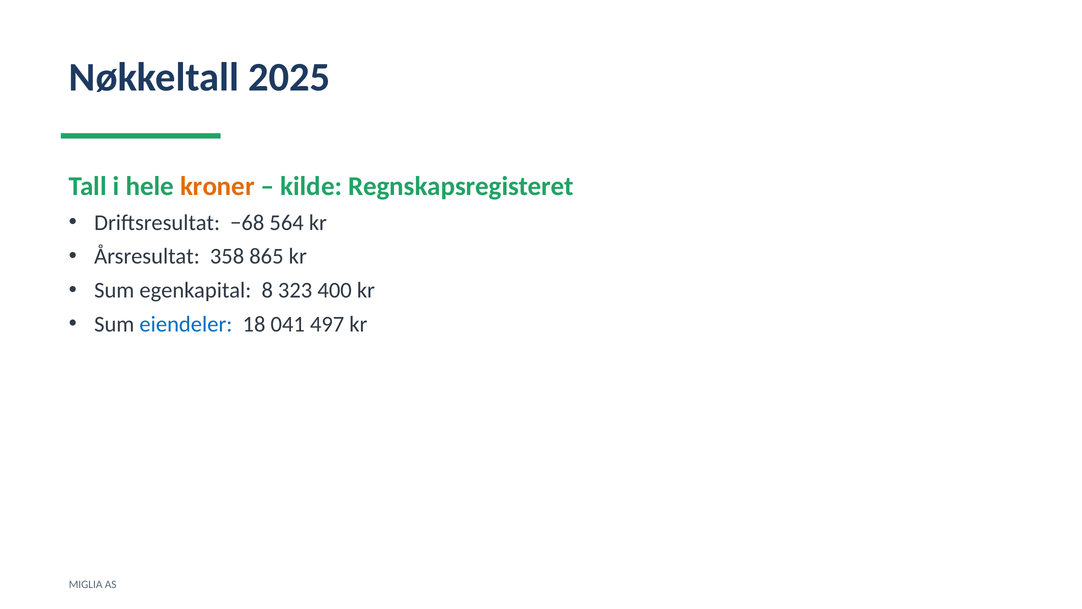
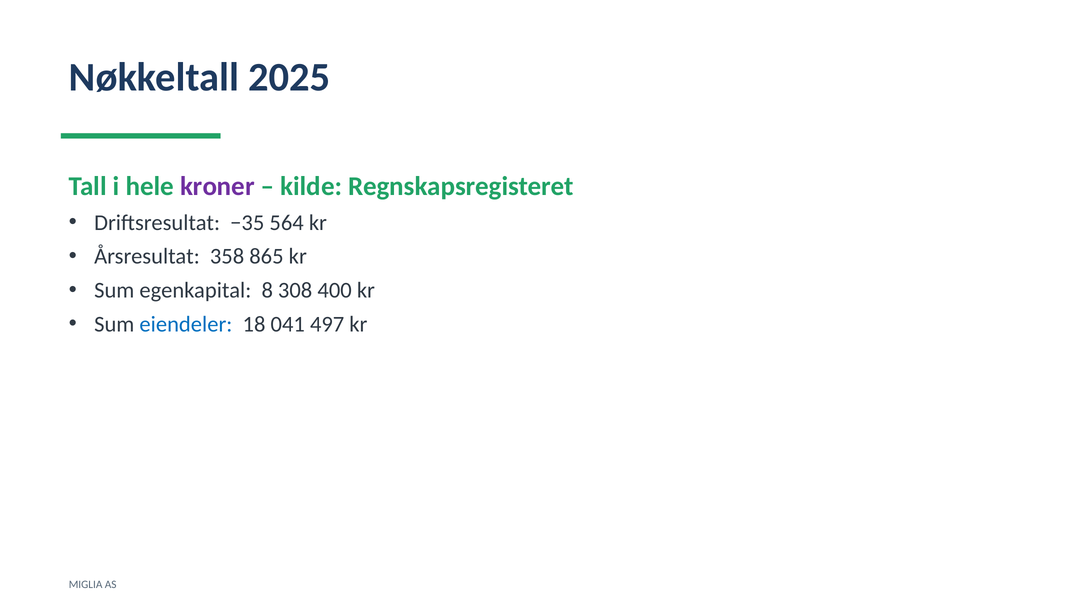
kroner colour: orange -> purple
−68: −68 -> −35
323: 323 -> 308
